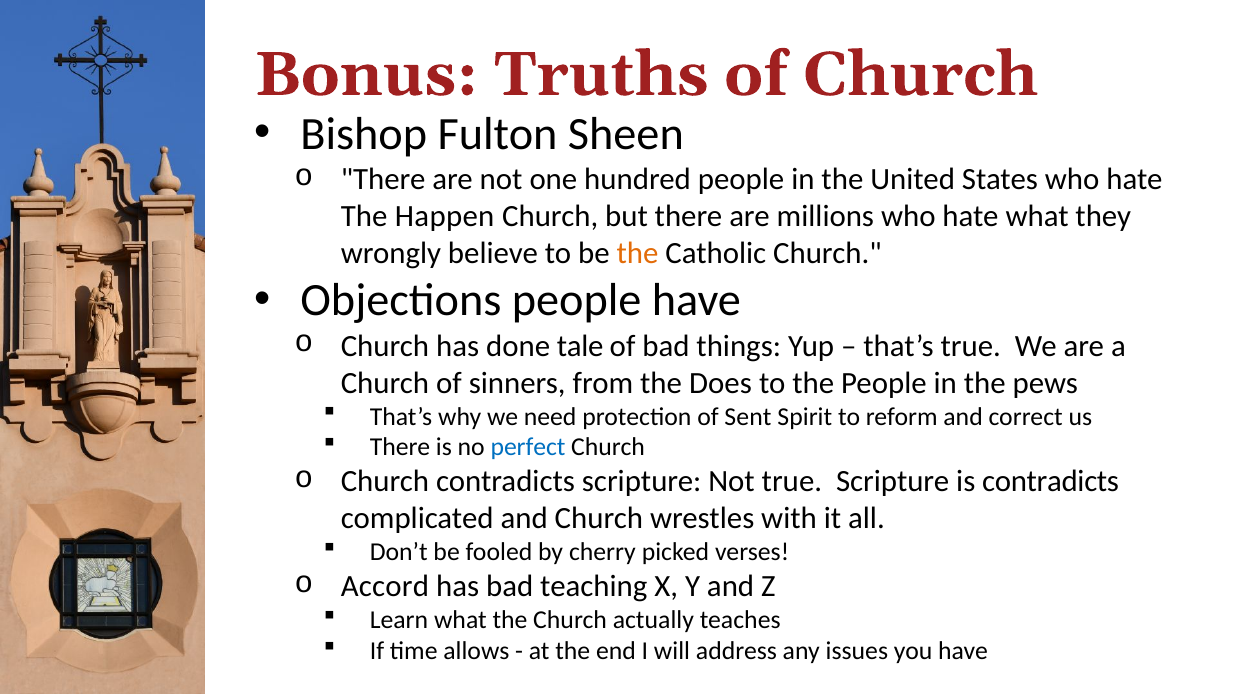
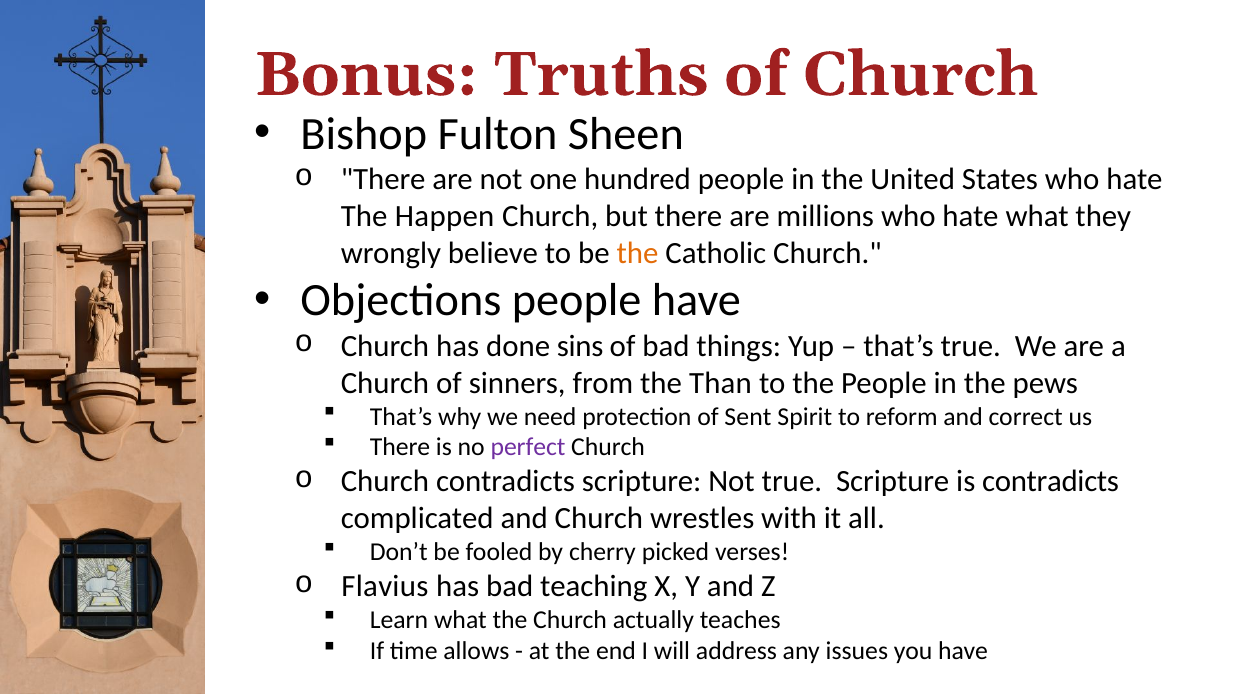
tale: tale -> sins
Does: Does -> Than
perfect colour: blue -> purple
Accord: Accord -> Flavius
